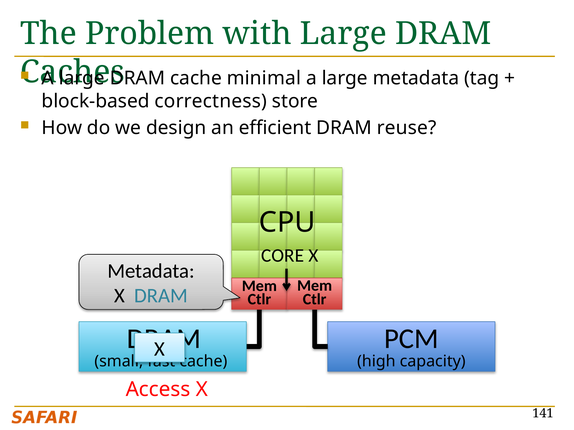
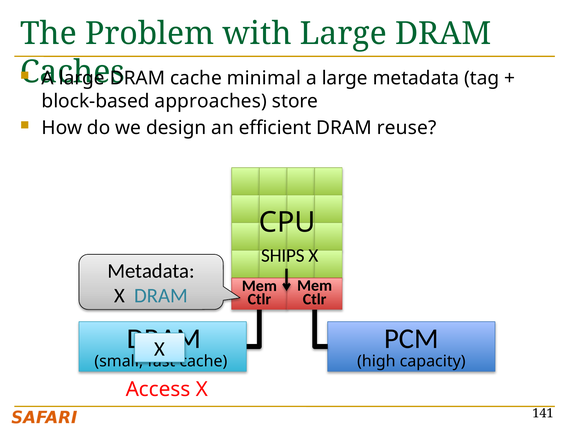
correctness: correctness -> approaches
CORE: CORE -> SHIPS
